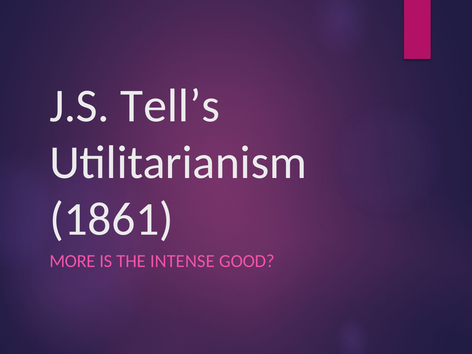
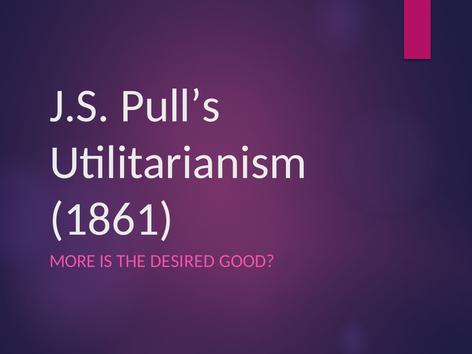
Tell’s: Tell’s -> Pull’s
INTENSE: INTENSE -> DESIRED
